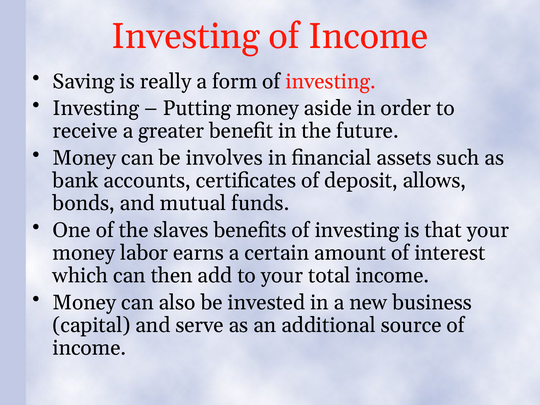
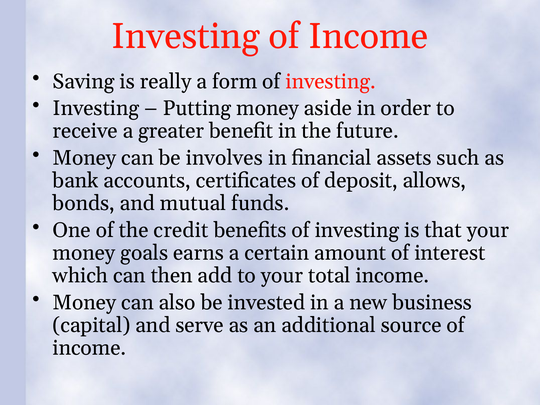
slaves: slaves -> credit
labor: labor -> goals
